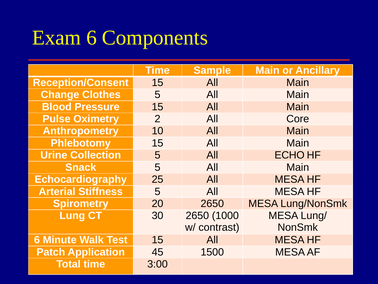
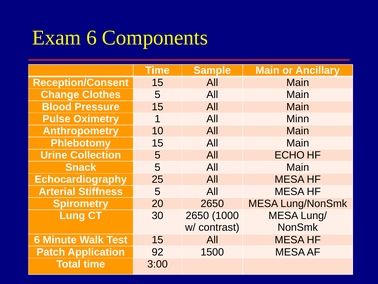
2: 2 -> 1
Core: Core -> Minn
45: 45 -> 92
